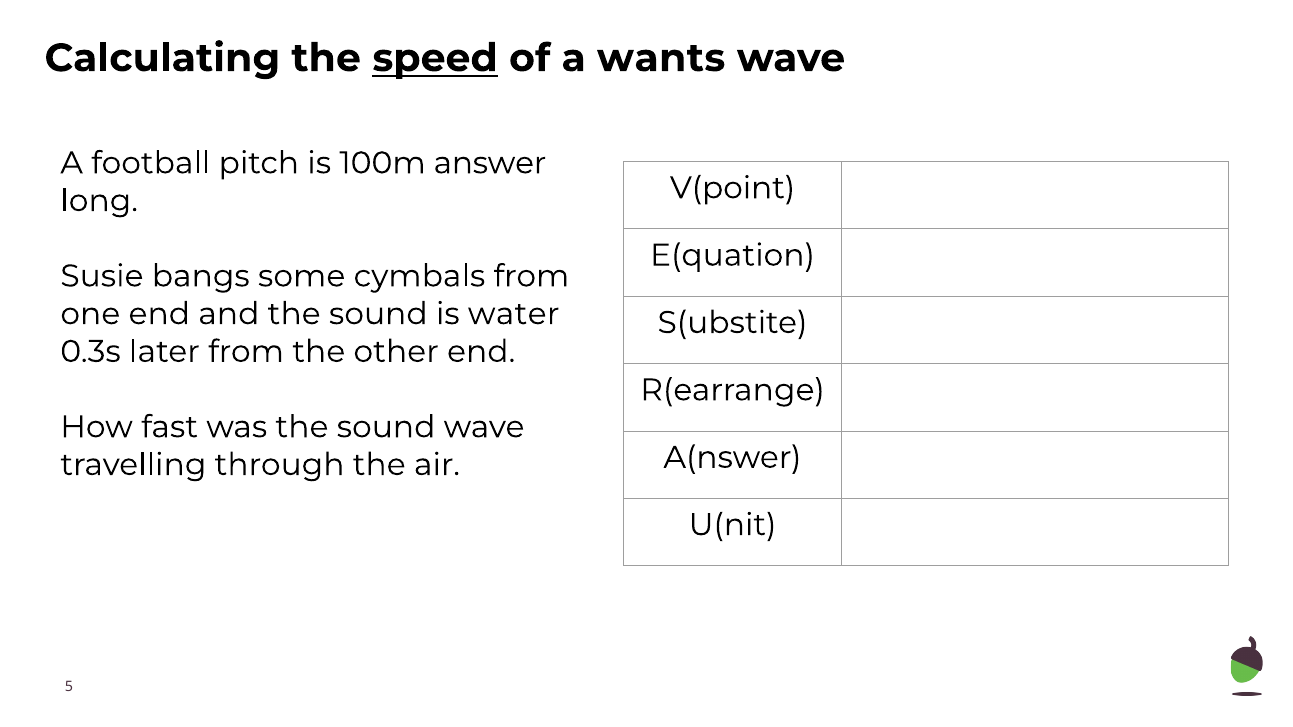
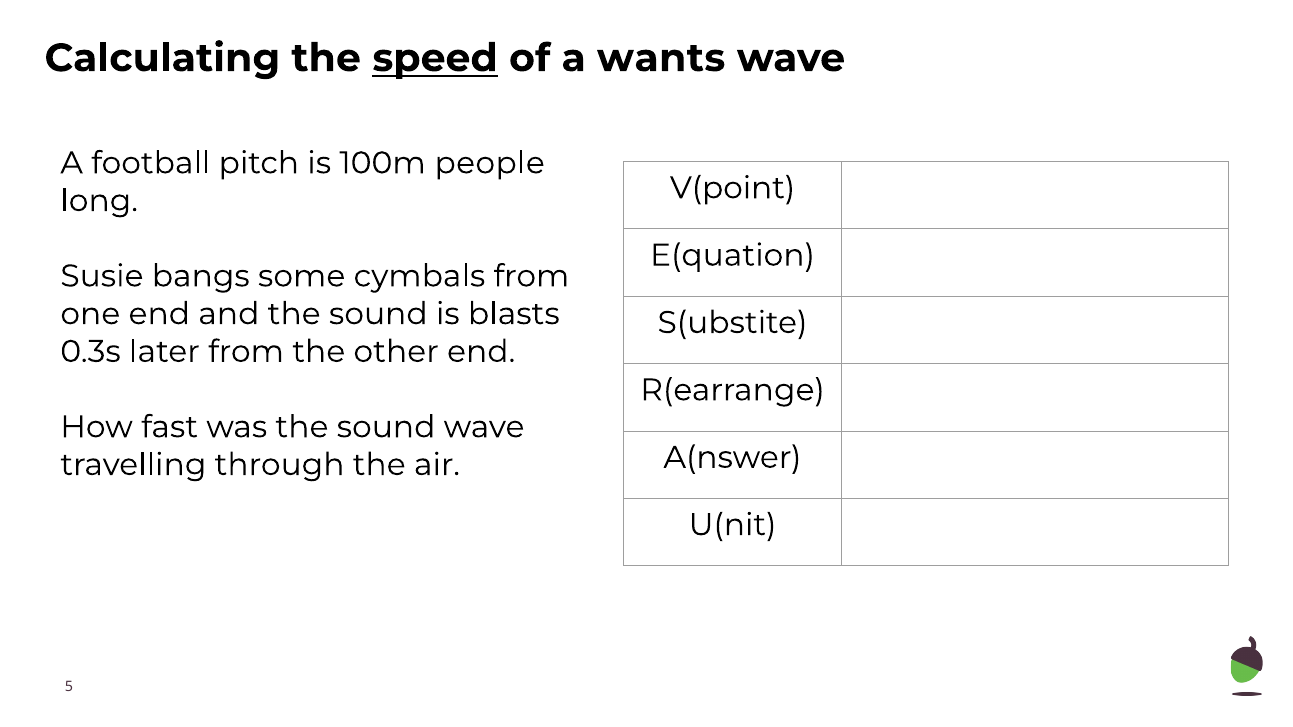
answer: answer -> people
water: water -> blasts
